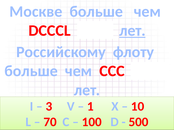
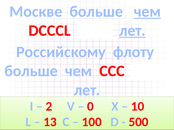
чем at (147, 12) underline: none -> present
3: 3 -> 2
1: 1 -> 0
70: 70 -> 13
